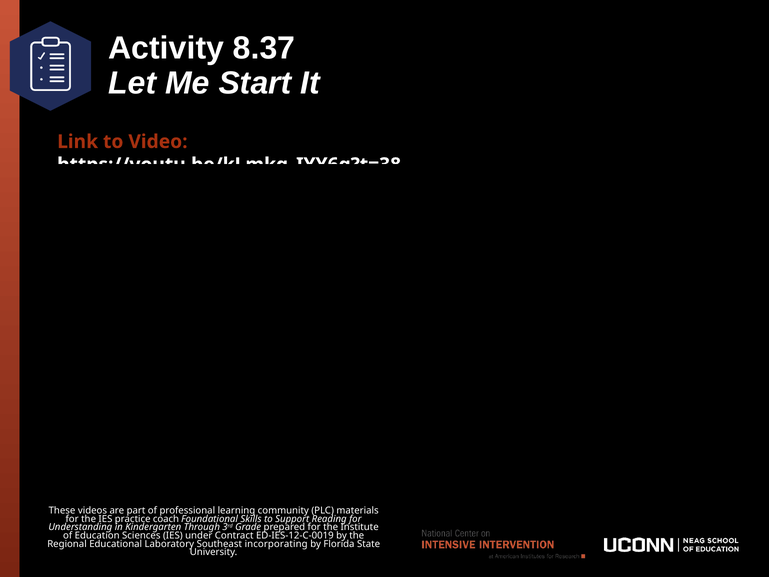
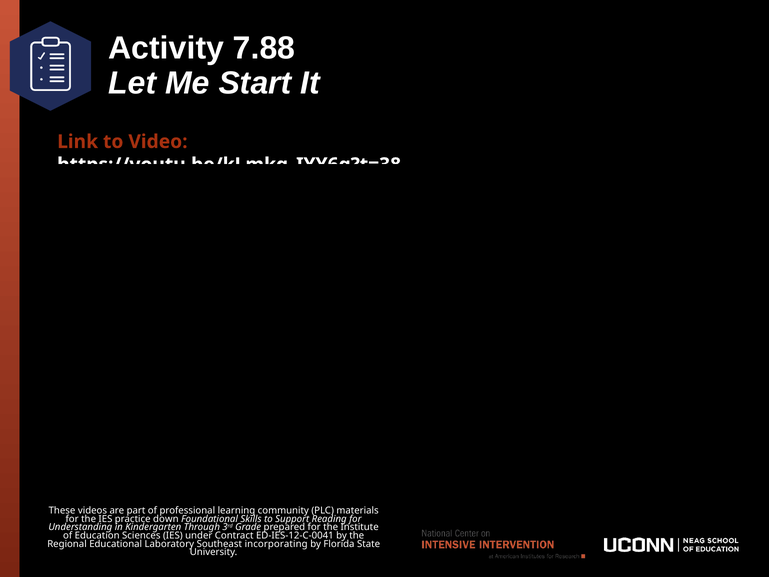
8.37: 8.37 -> 7.88
coach: coach -> down
ED-IES-12-C-0019: ED-IES-12-C-0019 -> ED-IES-12-C-0041
